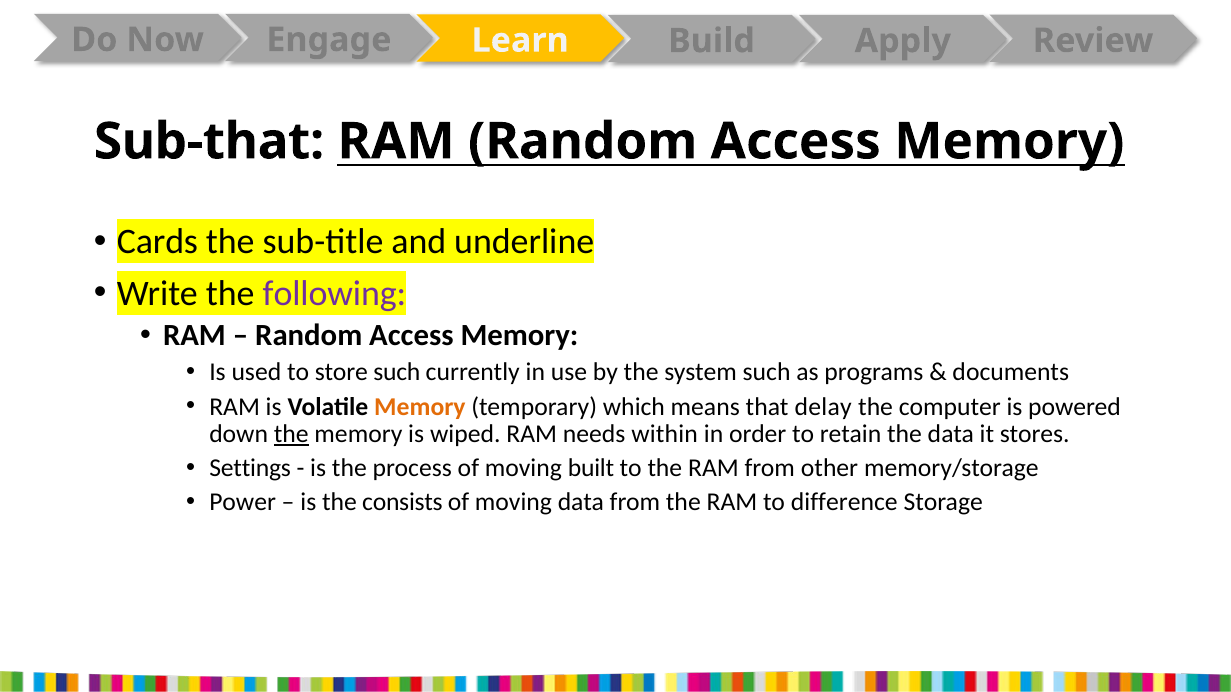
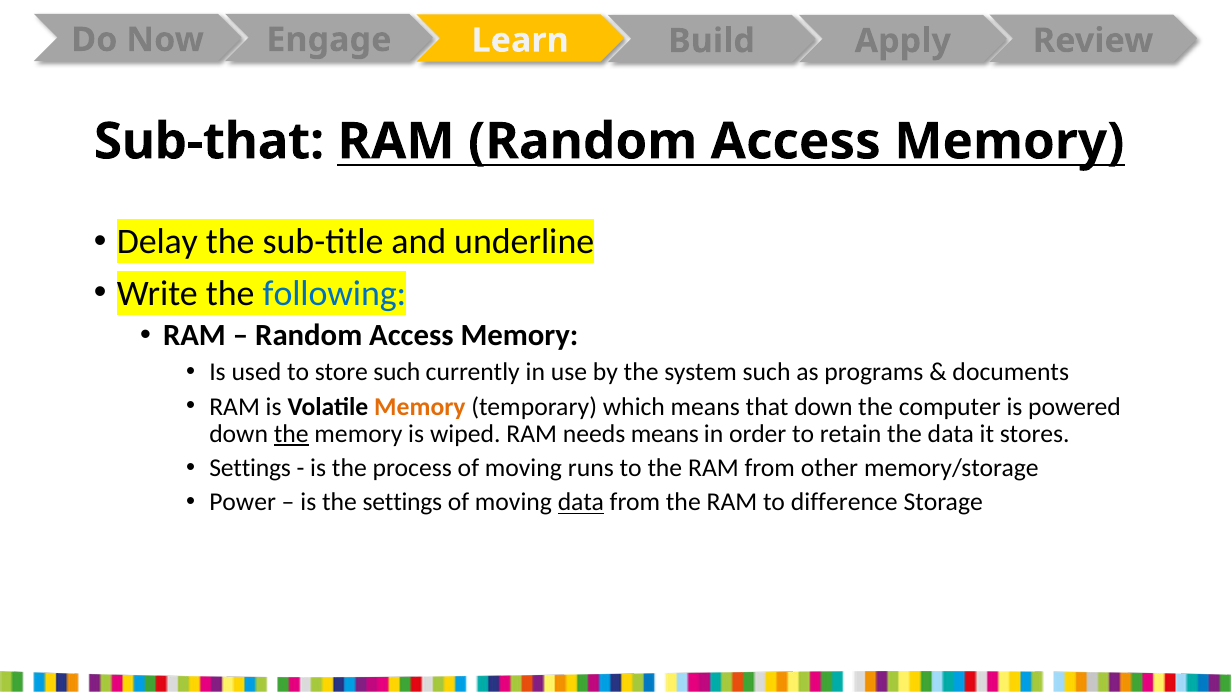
Cards: Cards -> Delay
following colour: purple -> blue
that delay: delay -> down
needs within: within -> means
built: built -> runs
the consists: consists -> settings
data at (581, 503) underline: none -> present
